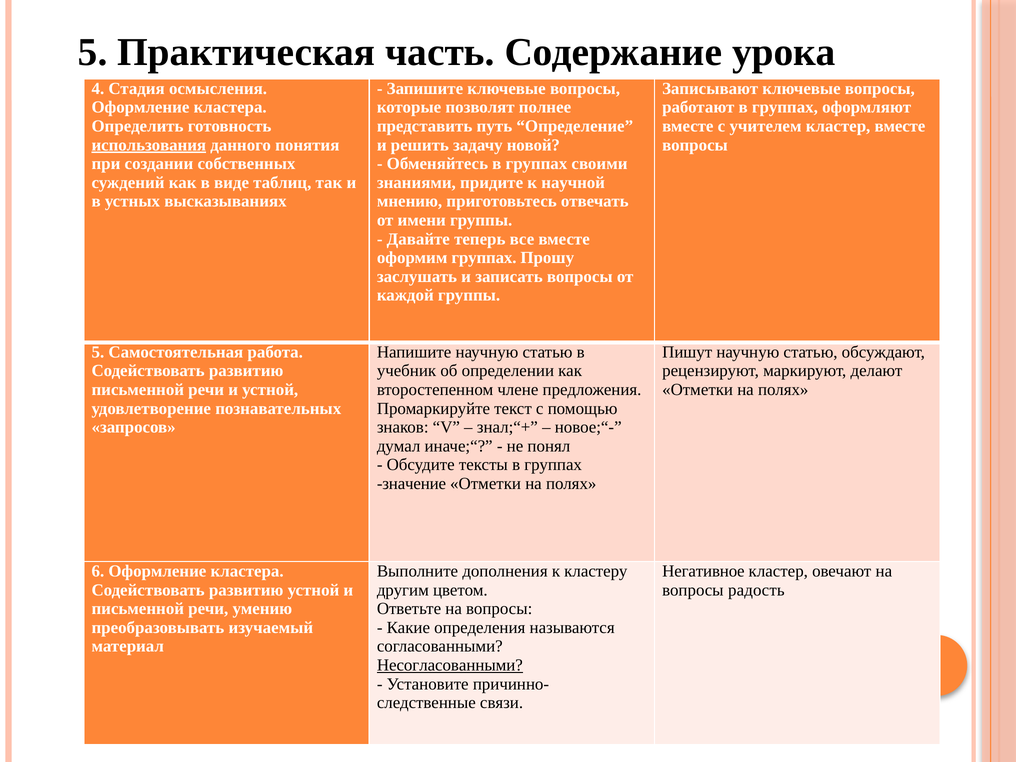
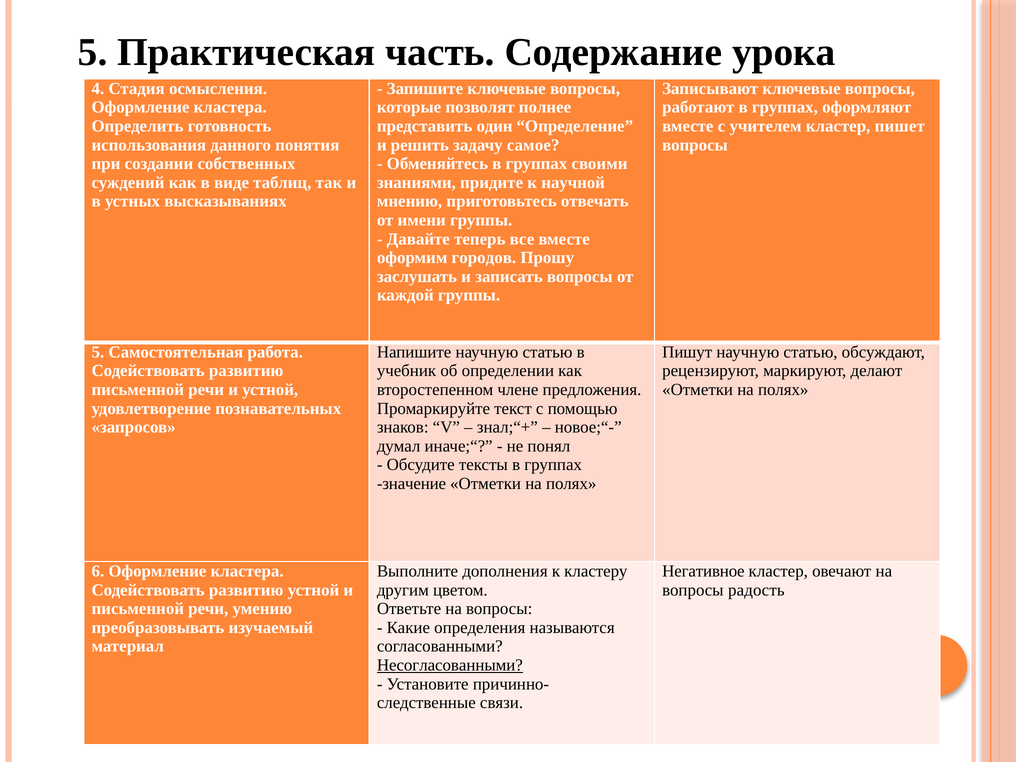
путь: путь -> один
кластер вместе: вместе -> пишет
использования underline: present -> none
новой: новой -> самое
оформим группах: группах -> городов
